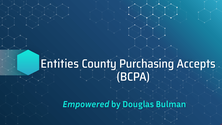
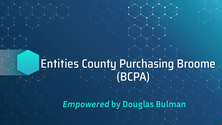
Accepts: Accepts -> Broome
